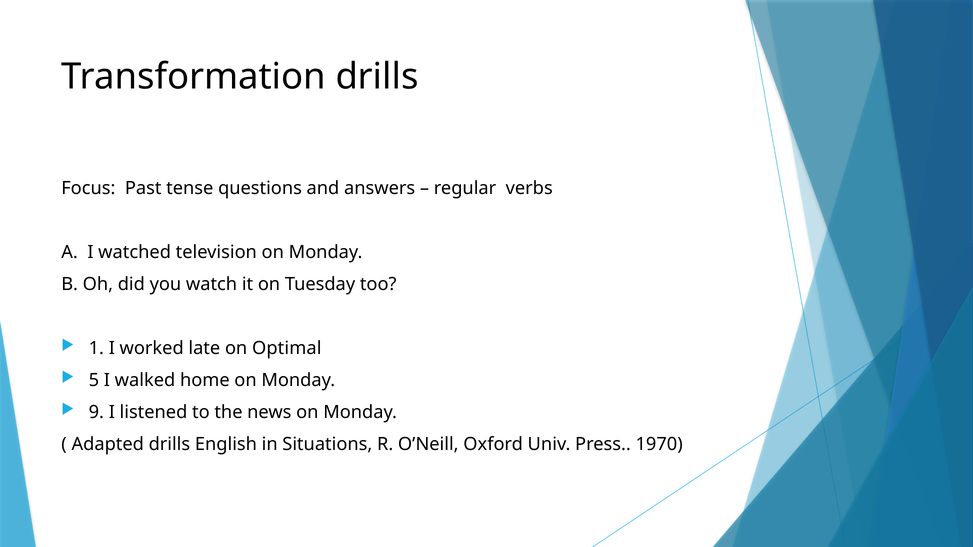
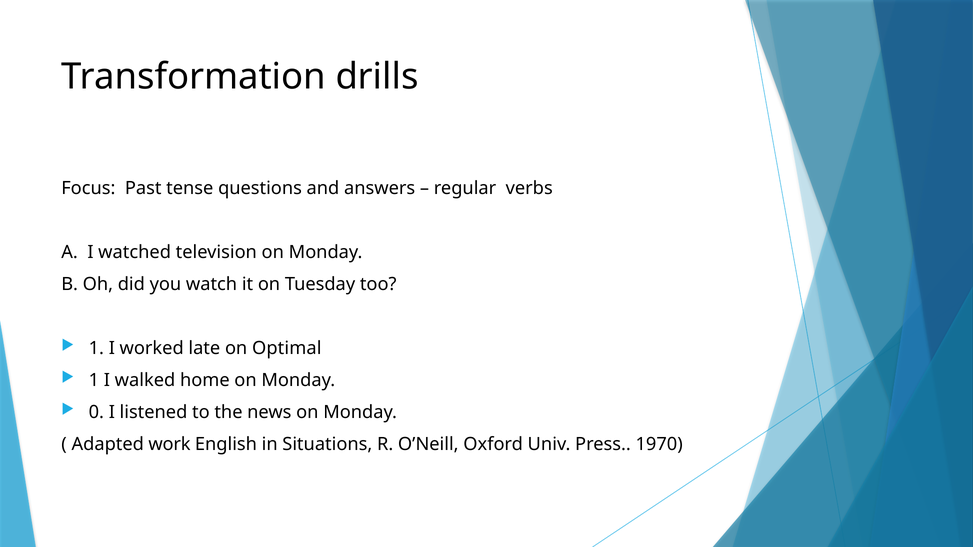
5 at (94, 381): 5 -> 1
9: 9 -> 0
Adapted drills: drills -> work
